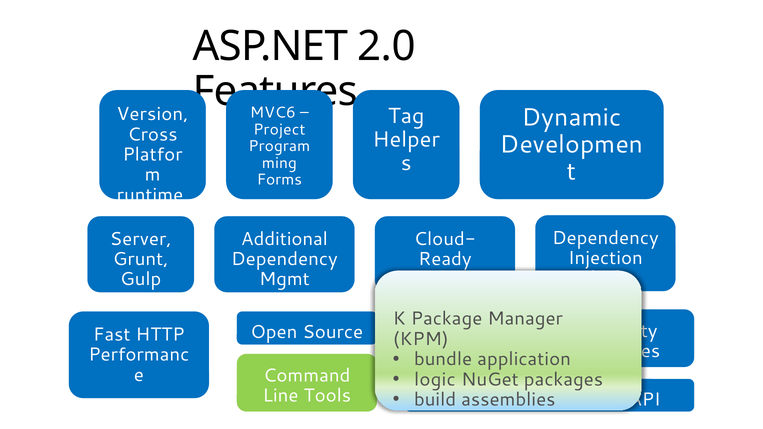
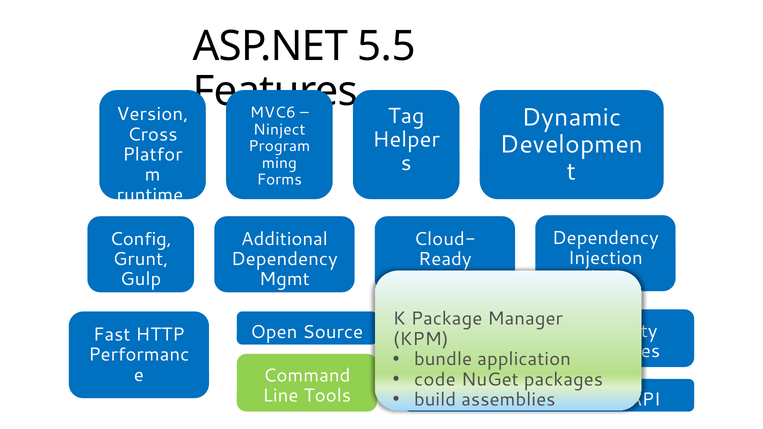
2.0: 2.0 -> 5.5
Project at (279, 129): Project -> Ninject
Server at (141, 239): Server -> Config
logic: logic -> code
